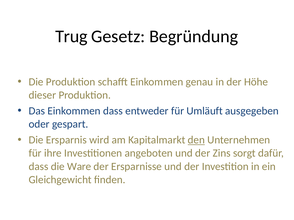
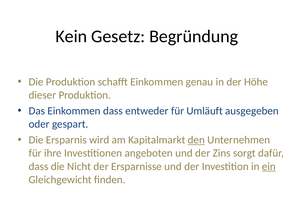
Trug: Trug -> Kein
Ware: Ware -> Nicht
ein underline: none -> present
